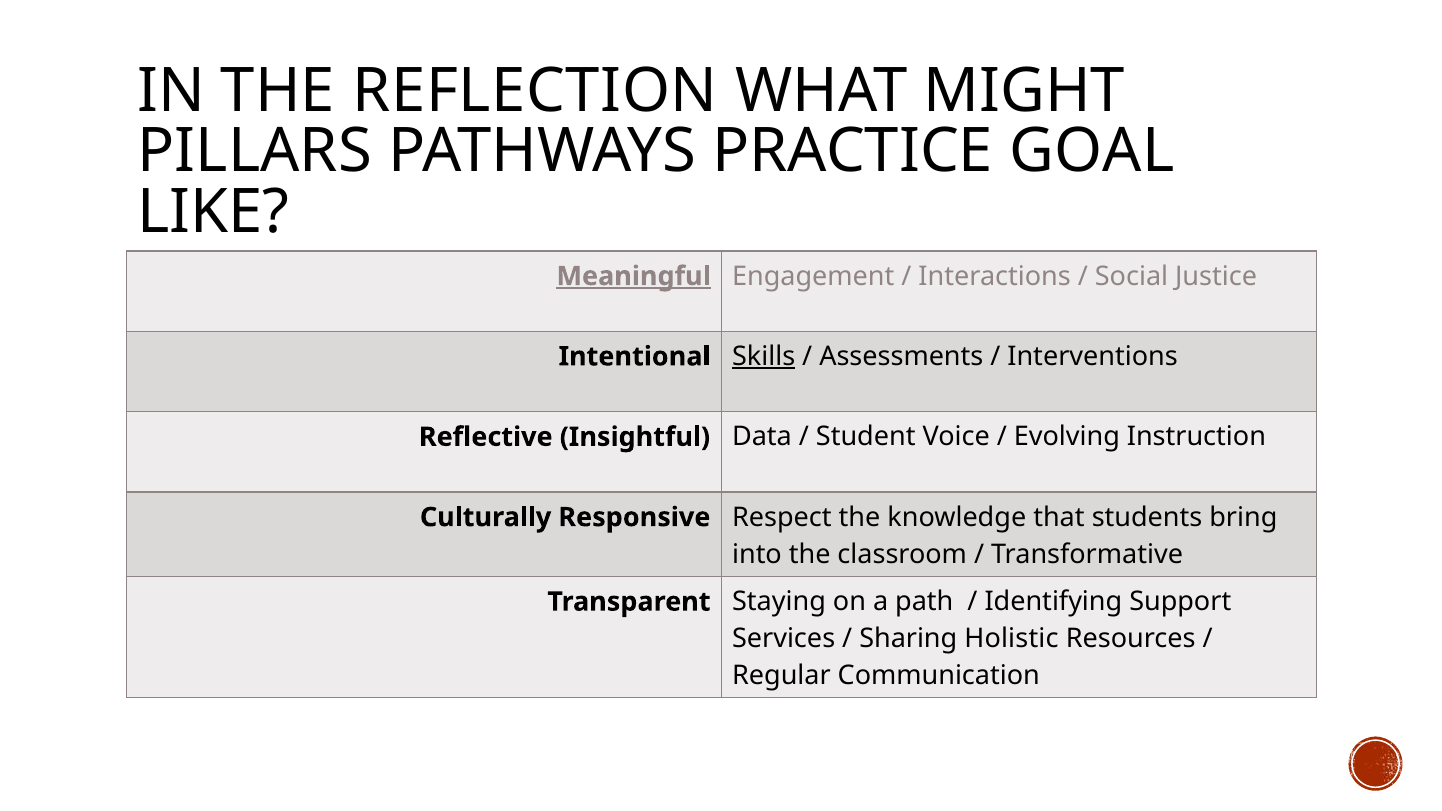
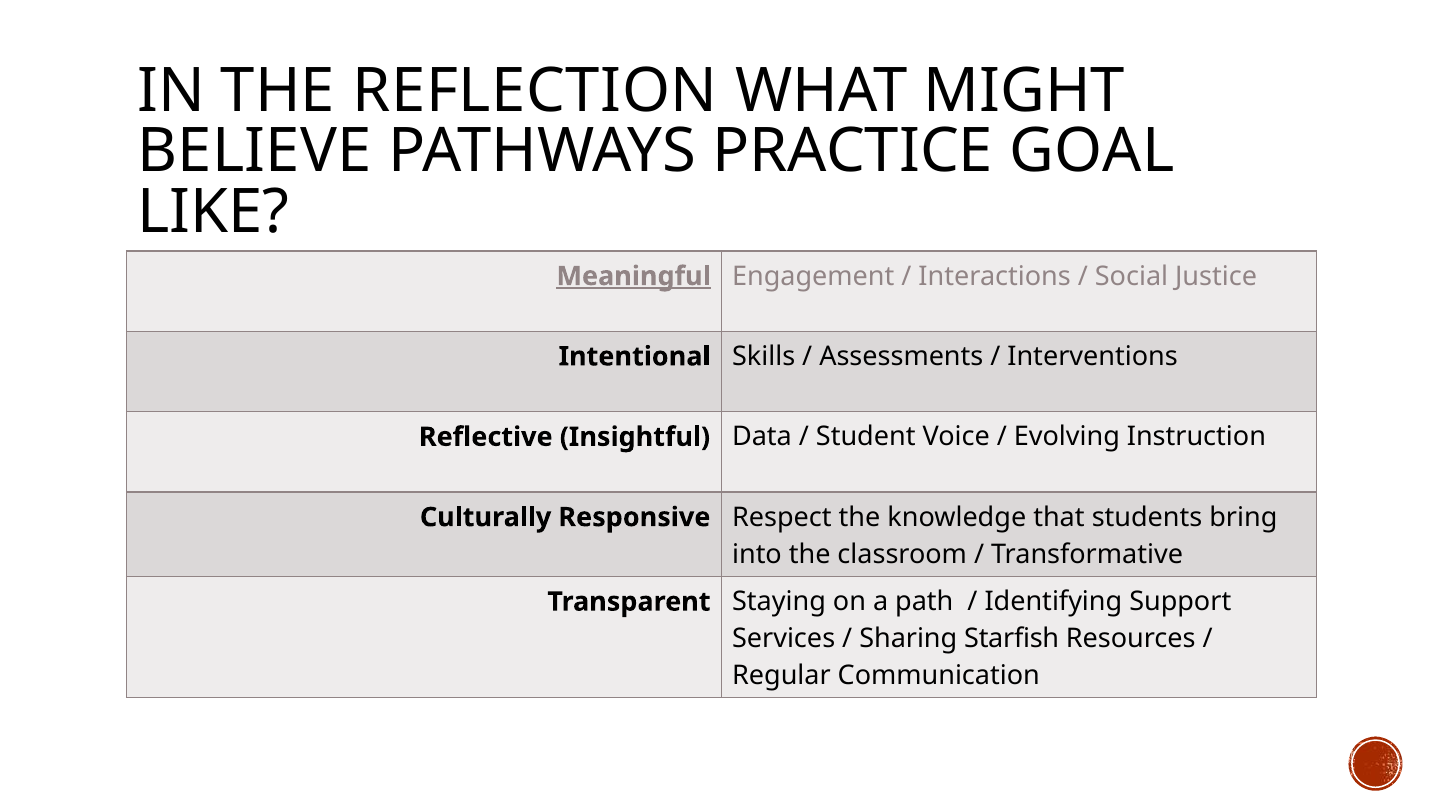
PILLARS: PILLARS -> BELIEVE
Skills underline: present -> none
Holistic: Holistic -> Starfish
